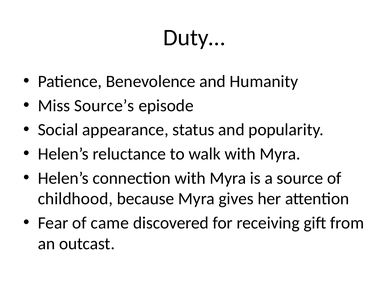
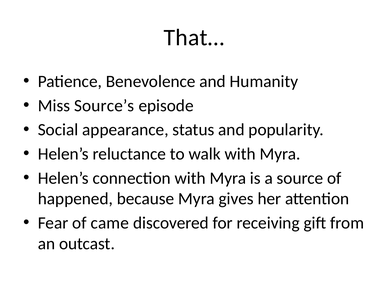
Duty…: Duty… -> That…
childhood: childhood -> happened
